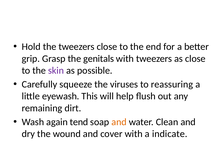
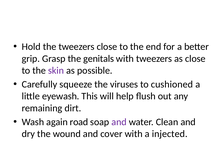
reassuring: reassuring -> cushioned
tend: tend -> road
and at (119, 122) colour: orange -> purple
indicate: indicate -> injected
